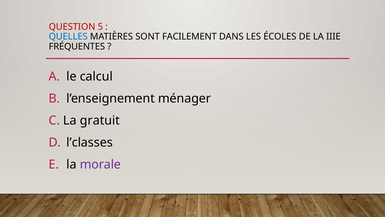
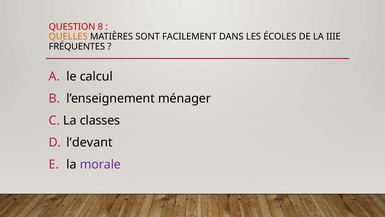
5: 5 -> 8
QUELLES colour: blue -> orange
gratuit: gratuit -> classes
l’classes: l’classes -> l’devant
